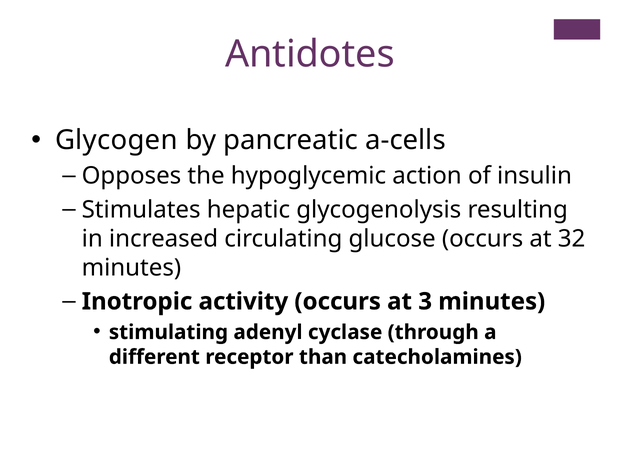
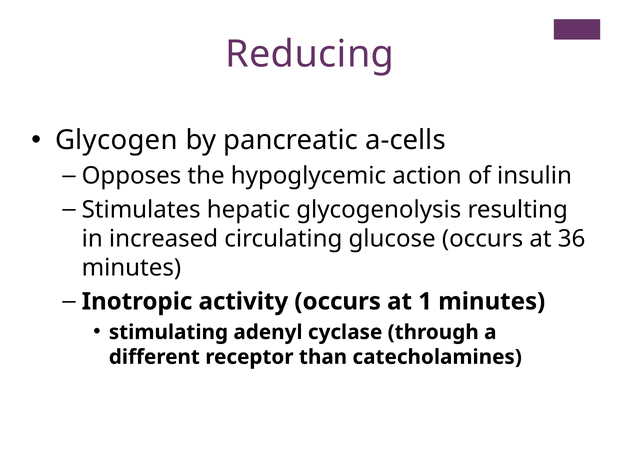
Antidotes: Antidotes -> Reducing
32: 32 -> 36
3: 3 -> 1
